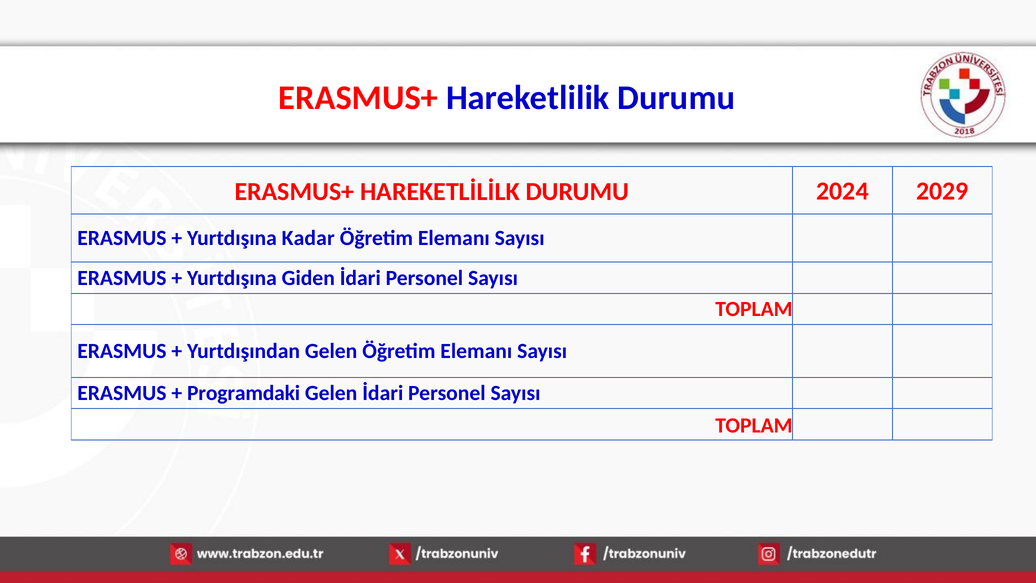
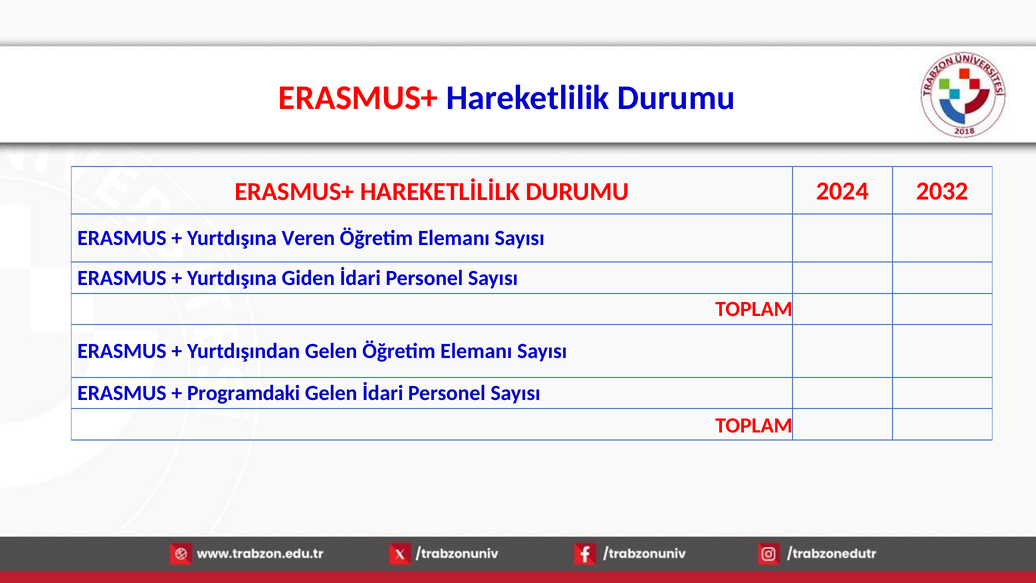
2029: 2029 -> 2032
Kadar: Kadar -> Veren
